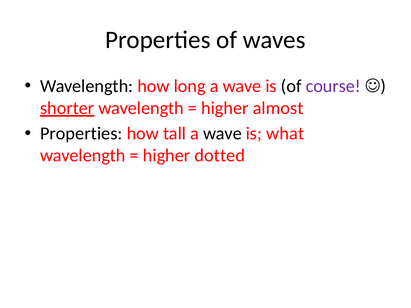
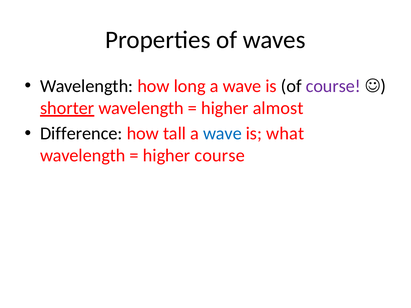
Properties at (81, 134): Properties -> Difference
wave at (222, 134) colour: black -> blue
higher dotted: dotted -> course
